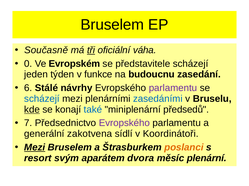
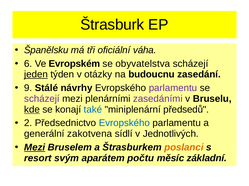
Bruselem at (112, 25): Bruselem -> Štrasburk
Současně: Současně -> Španělsku
tři underline: present -> none
0: 0 -> 6
představitele: představitele -> obyvatelstva
jeden underline: none -> present
funkce: funkce -> otázky
6: 6 -> 9
scházejí at (42, 99) colour: blue -> purple
zasedáními colour: blue -> purple
7: 7 -> 2
Evropského at (124, 123) colour: purple -> blue
Koordinátoři: Koordinátoři -> Jednotlivých
dvora: dvora -> počtu
plenární: plenární -> základní
